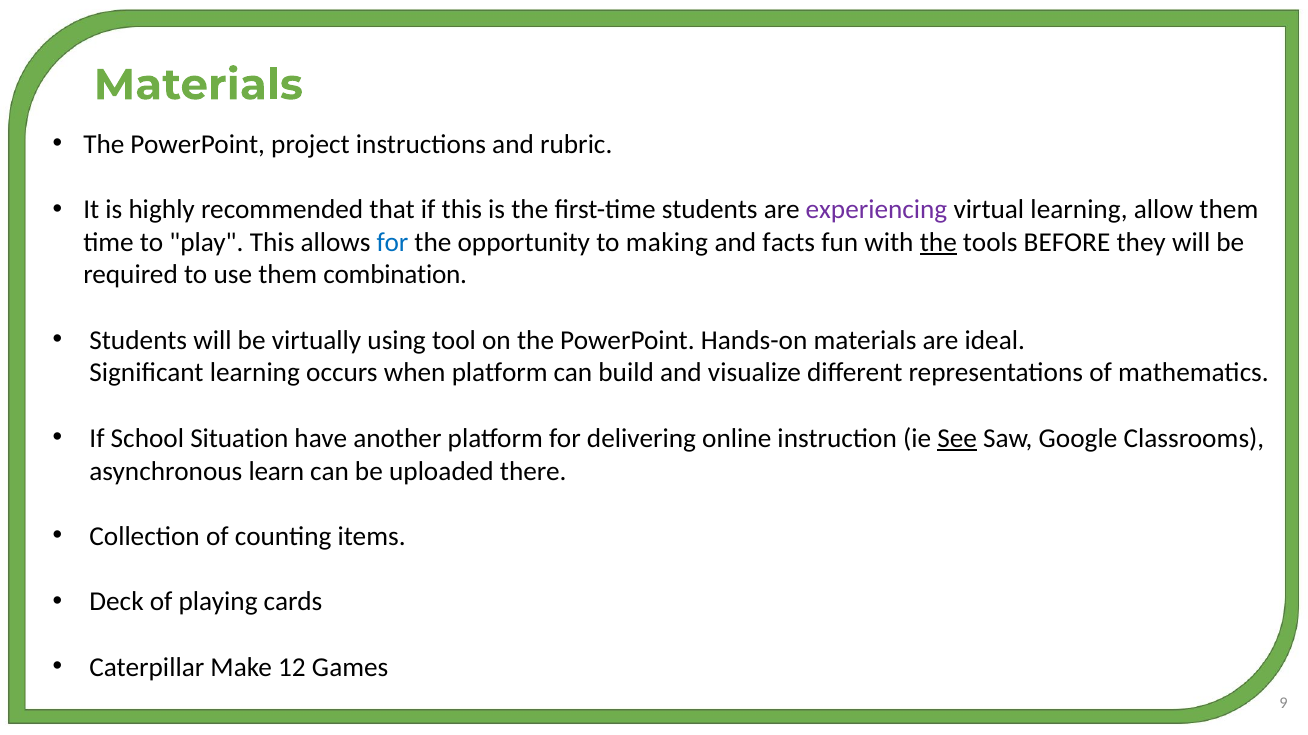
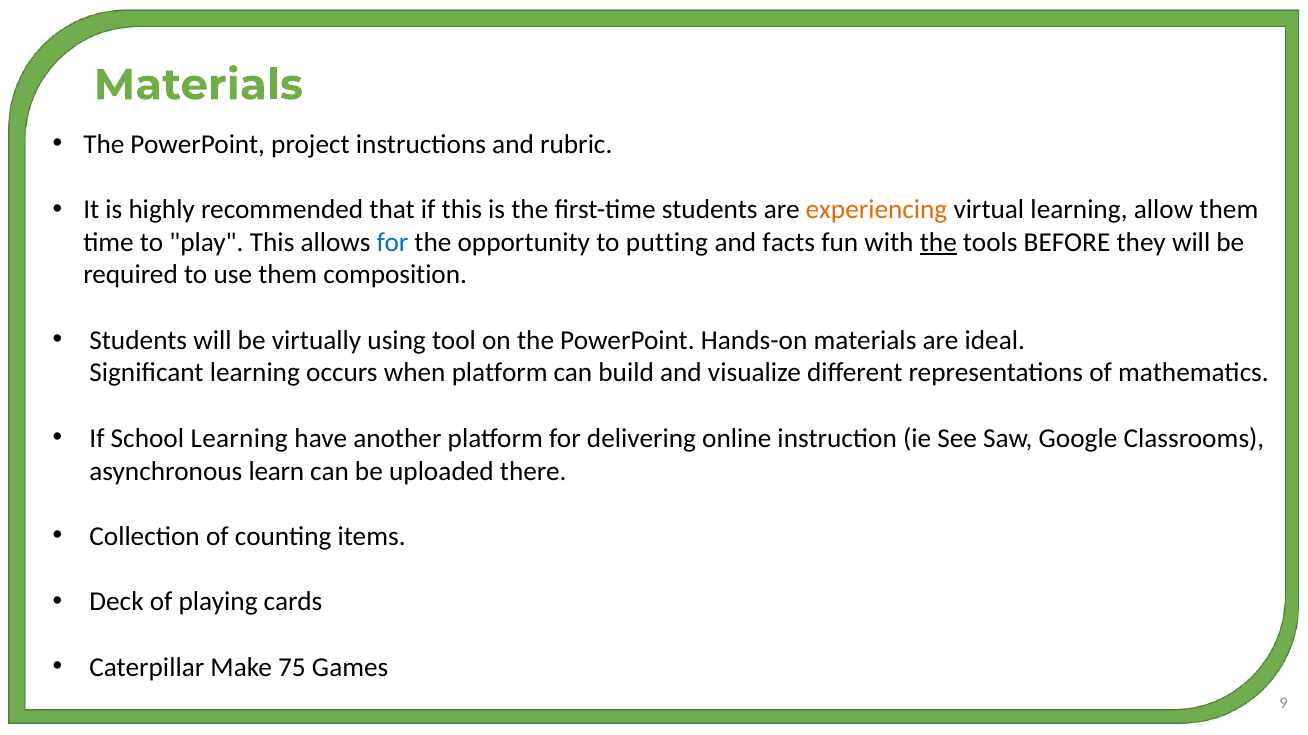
experiencing colour: purple -> orange
making: making -> putting
combination: combination -> composition
School Situation: Situation -> Learning
See underline: present -> none
12: 12 -> 75
